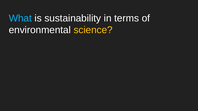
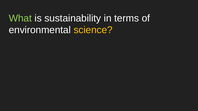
What colour: light blue -> light green
